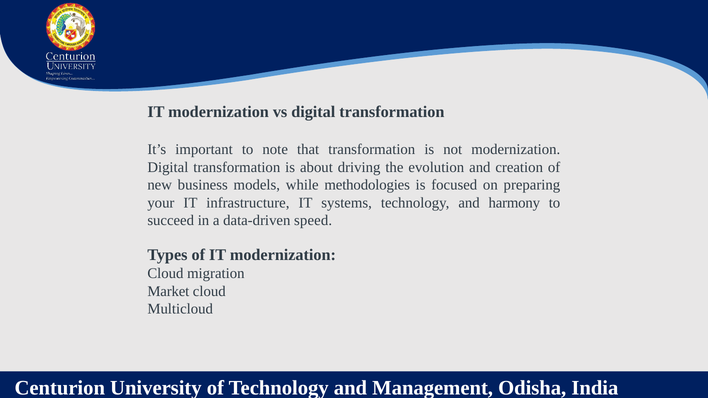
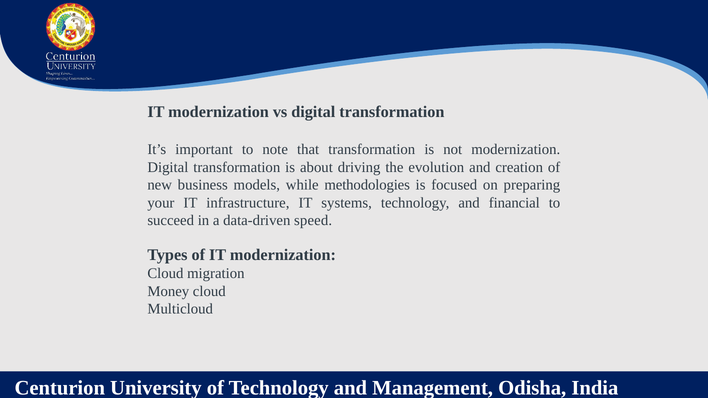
harmony: harmony -> financial
Market: Market -> Money
